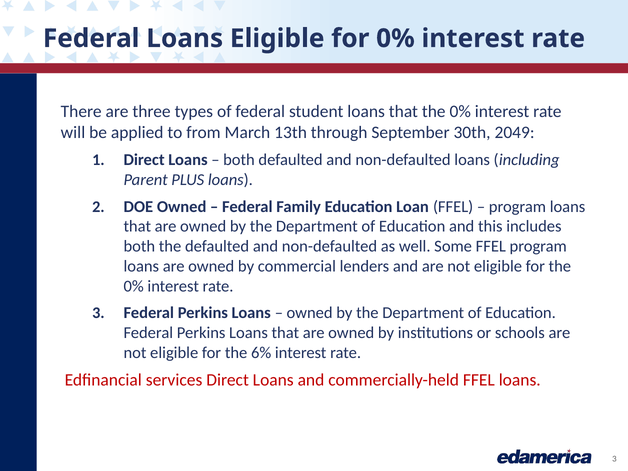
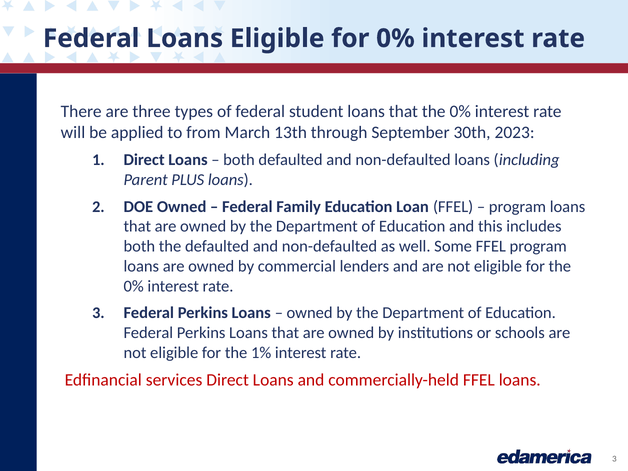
2049: 2049 -> 2023
6%: 6% -> 1%
